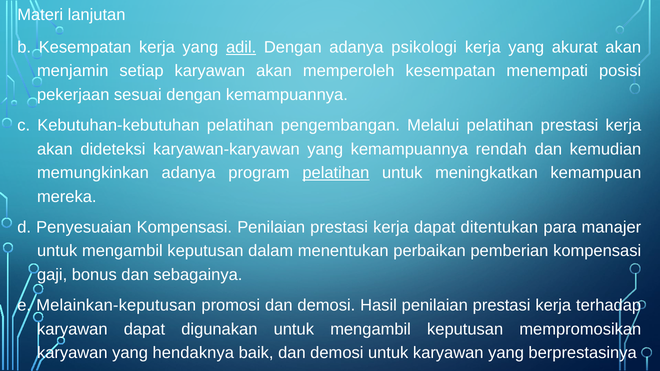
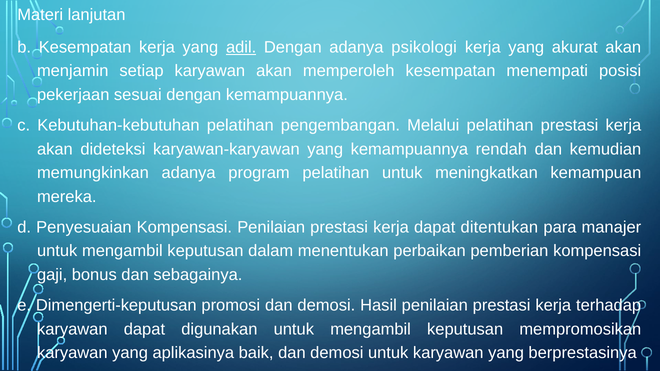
pelatihan at (336, 173) underline: present -> none
Melainkan-keputusan: Melainkan-keputusan -> Dimengerti-keputusan
hendaknya: hendaknya -> aplikasinya
